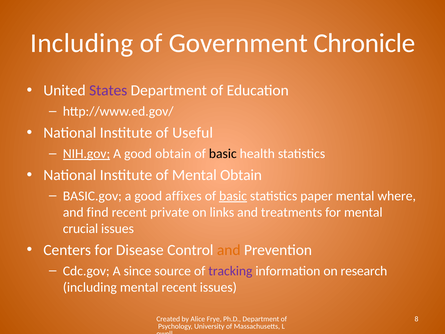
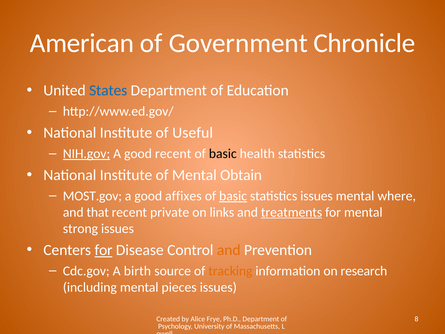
Including at (82, 43): Including -> American
States colour: purple -> blue
good obtain: obtain -> recent
BASIC.gov: BASIC.gov -> MOST.gov
statistics paper: paper -> issues
find: find -> that
treatments underline: none -> present
crucial: crucial -> strong
for at (104, 250) underline: none -> present
since: since -> birth
tracking colour: purple -> orange
mental recent: recent -> pieces
